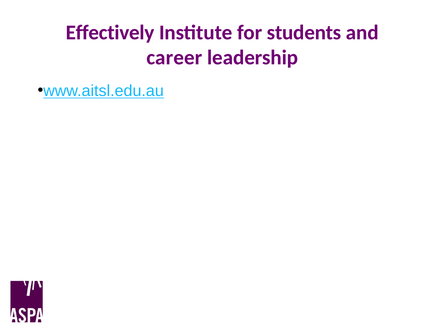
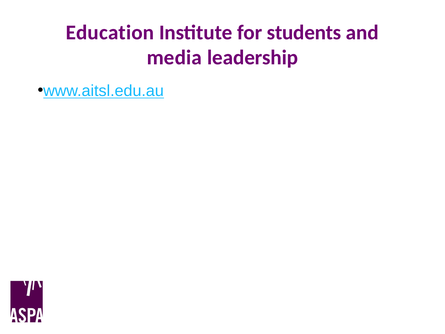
Effectively: Effectively -> Education
career: career -> media
